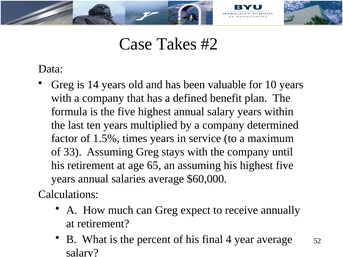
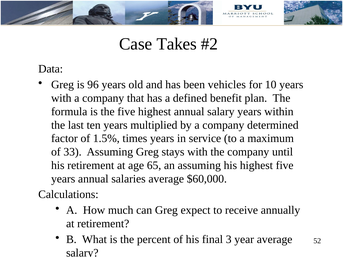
14: 14 -> 96
valuable: valuable -> vehicles
4: 4 -> 3
